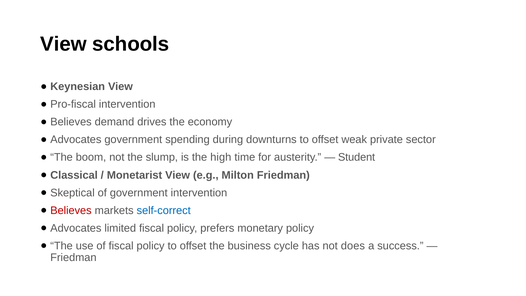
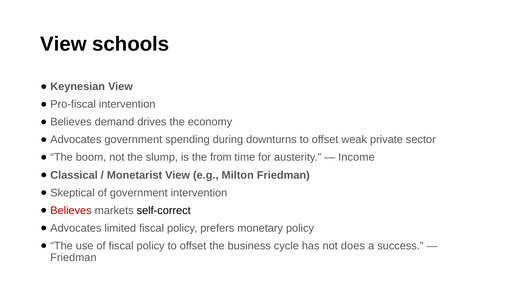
high: high -> from
Student: Student -> Income
self-correct colour: blue -> black
